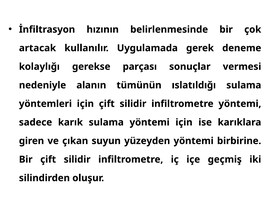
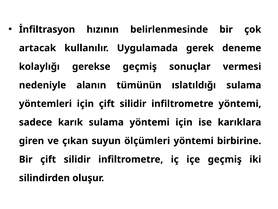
gerekse parçası: parçası -> geçmiş
yüzeyden: yüzeyden -> ölçümleri
